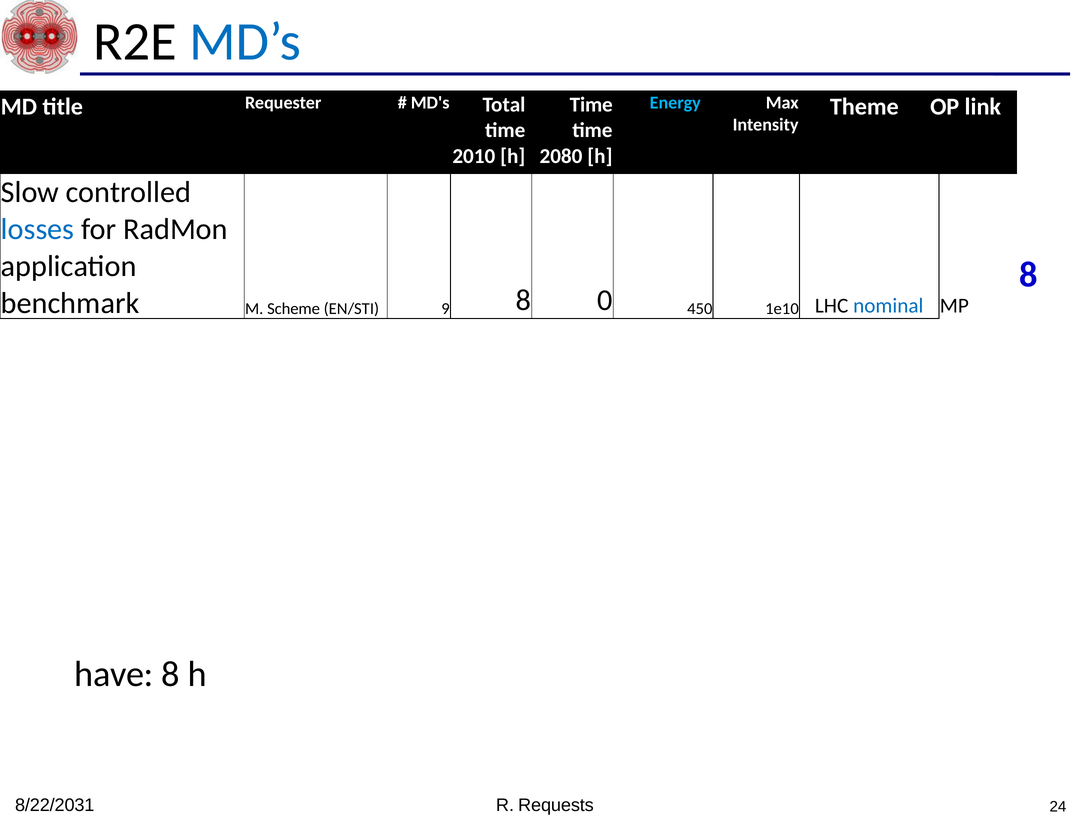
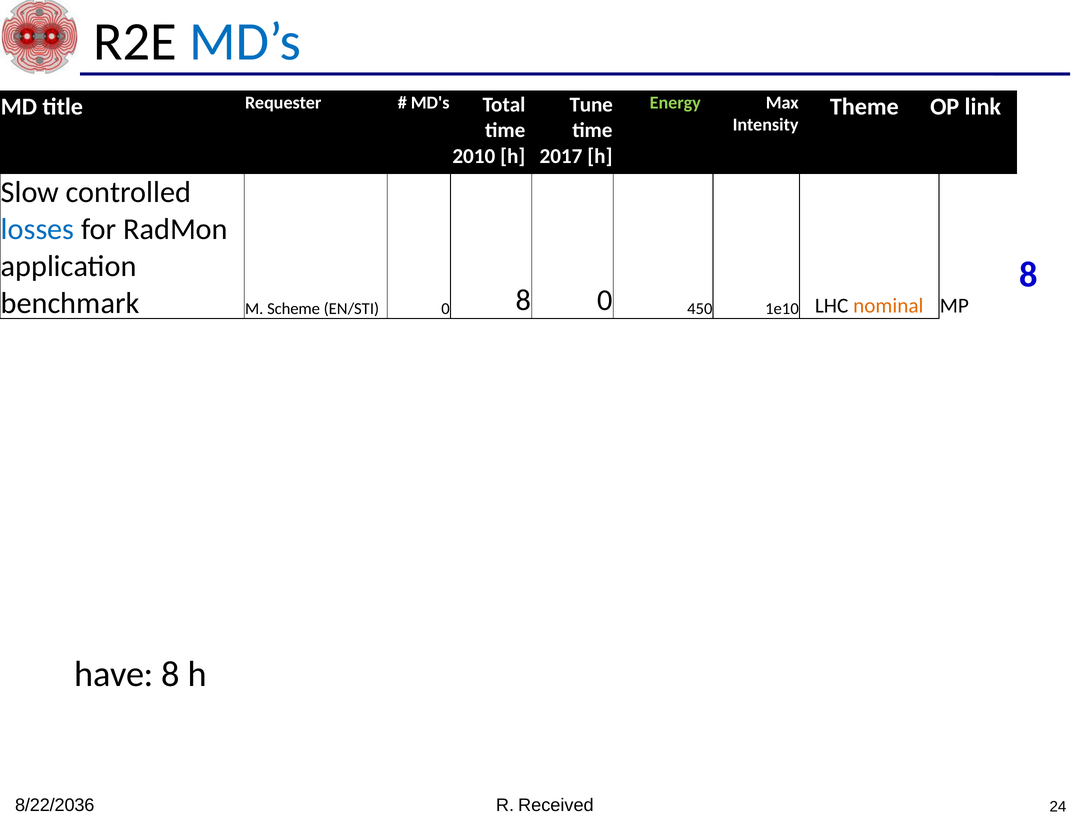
Energy colour: light blue -> light green
Time at (591, 105): Time -> Tune
2080: 2080 -> 2017
EN/STI 9: 9 -> 0
nominal colour: blue -> orange
8/22/2031: 8/22/2031 -> 8/22/2036
Requests: Requests -> Received
